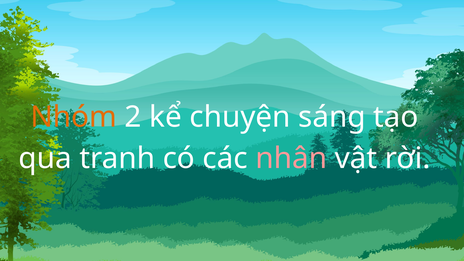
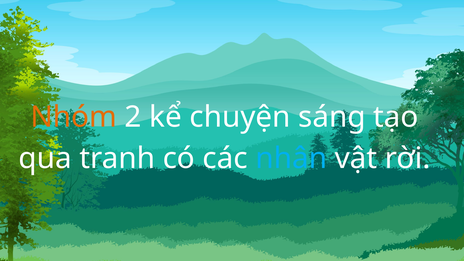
nhân colour: pink -> light blue
